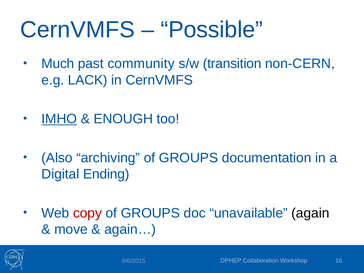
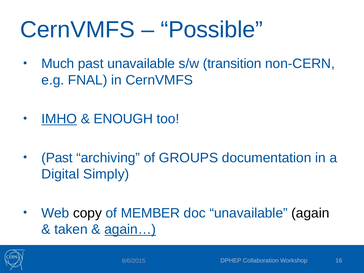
past community: community -> unavailable
LACK: LACK -> FNAL
Also at (57, 158): Also -> Past
Ending: Ending -> Simply
copy colour: red -> black
GROUPS at (150, 213): GROUPS -> MEMBER
move: move -> taken
again… underline: none -> present
